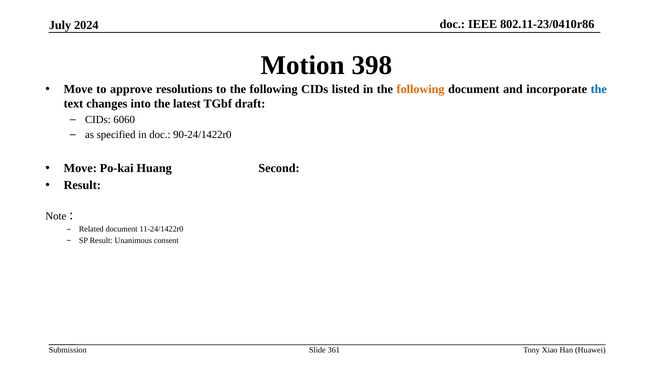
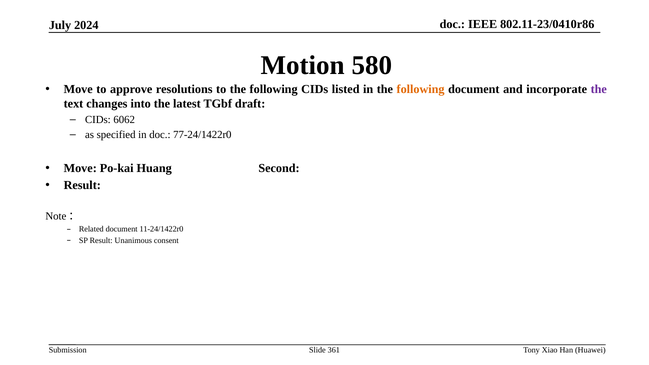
398: 398 -> 580
the at (599, 89) colour: blue -> purple
6060: 6060 -> 6062
90-24/1422r0: 90-24/1422r0 -> 77-24/1422r0
